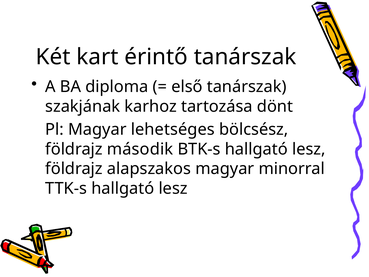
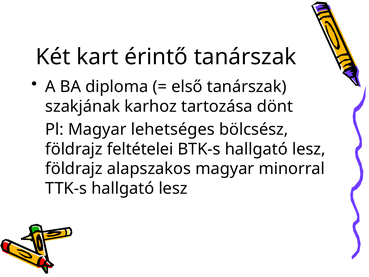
második: második -> feltételei
